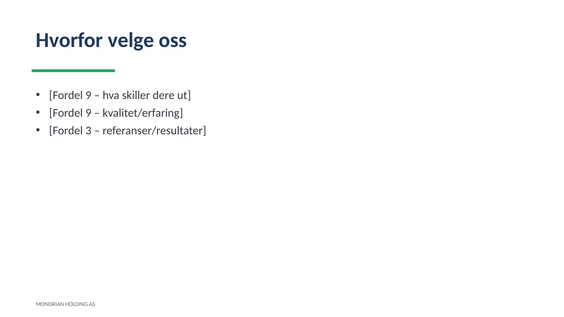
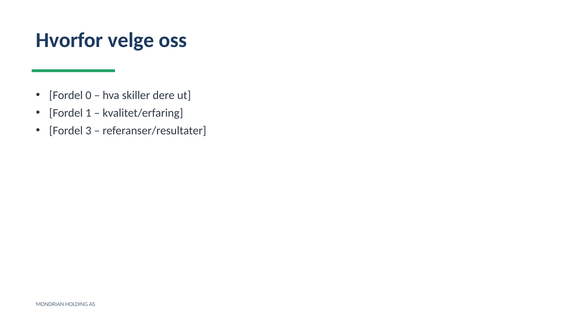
9 at (88, 96): 9 -> 0
9 at (88, 113): 9 -> 1
